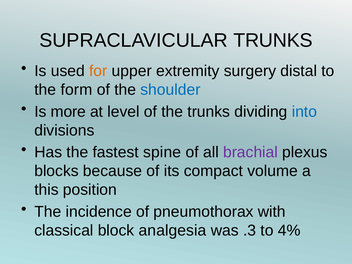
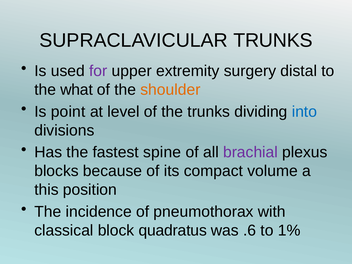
for colour: orange -> purple
form: form -> what
shoulder colour: blue -> orange
more: more -> point
analgesia: analgesia -> quadratus
.3: .3 -> .6
4%: 4% -> 1%
